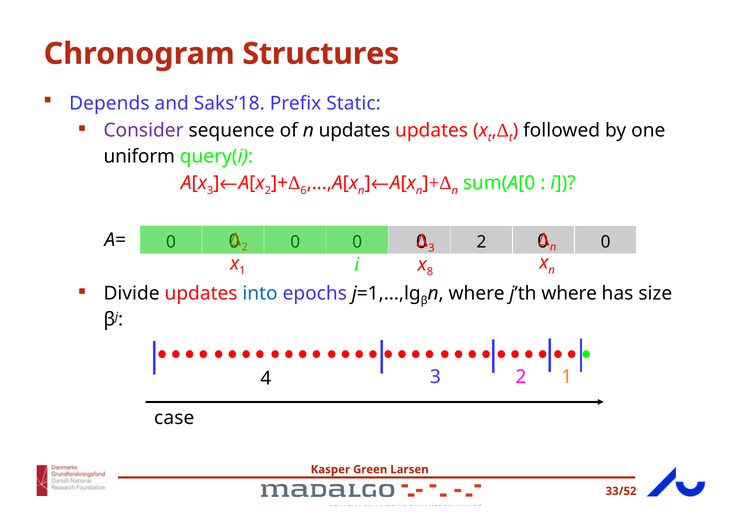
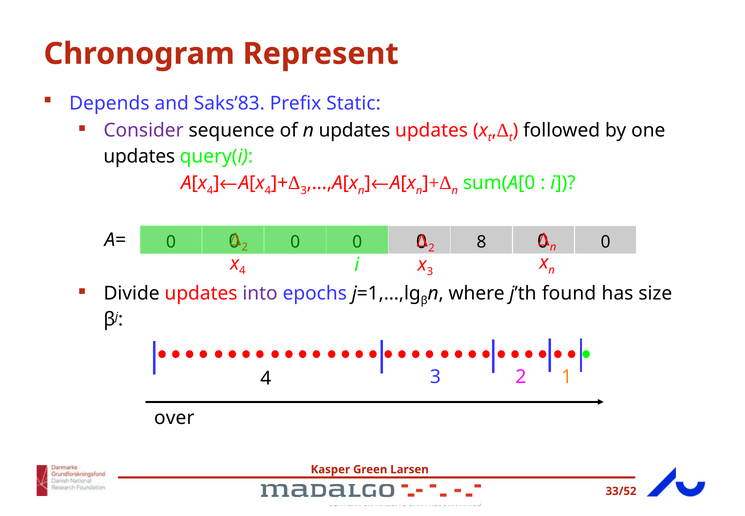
Structures: Structures -> Represent
Saks’18: Saks’18 -> Saks’83
uniform at (139, 156): uniform -> updates
3 at (210, 191): 3 -> 4
2 at (268, 191): 2 -> 4
6 at (304, 191): 6 -> 3
3 at (431, 248): 3 -> 2
2 at (481, 242): 2 -> 8
1 at (242, 271): 1 -> 4
8 at (430, 272): 8 -> 3
into colour: blue -> purple
j’th where: where -> found
case: case -> over
